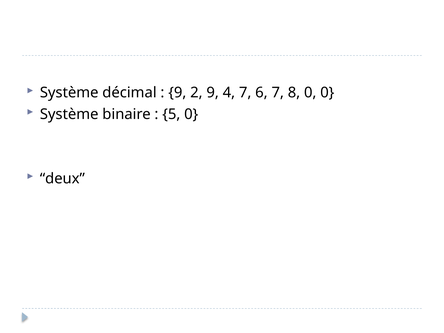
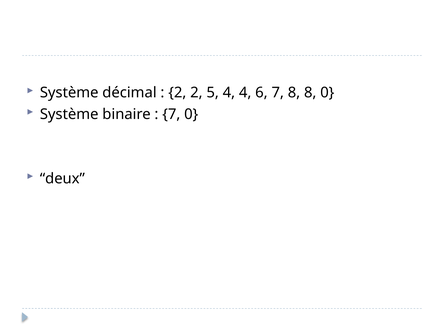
9 at (177, 93): 9 -> 2
2 9: 9 -> 5
4 7: 7 -> 4
8 0: 0 -> 8
5 at (171, 114): 5 -> 7
